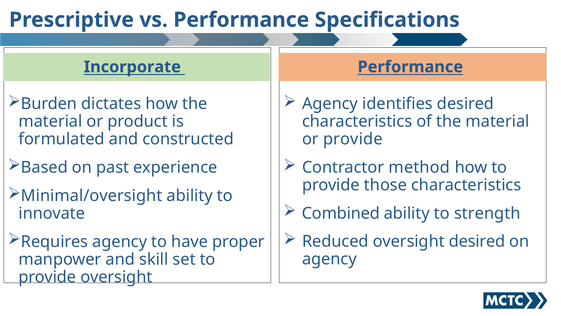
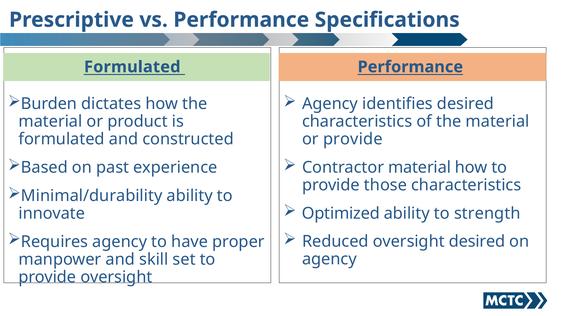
Incorporate at (132, 67): Incorporate -> Formulated
Contractor method: method -> material
Minimal/oversight: Minimal/oversight -> Minimal/durability
Combined: Combined -> Optimized
